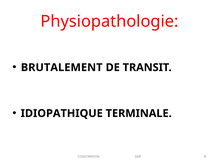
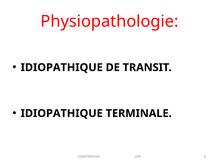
BRUTALEMENT at (62, 68): BRUTALEMENT -> IDIOPATHIQUE
